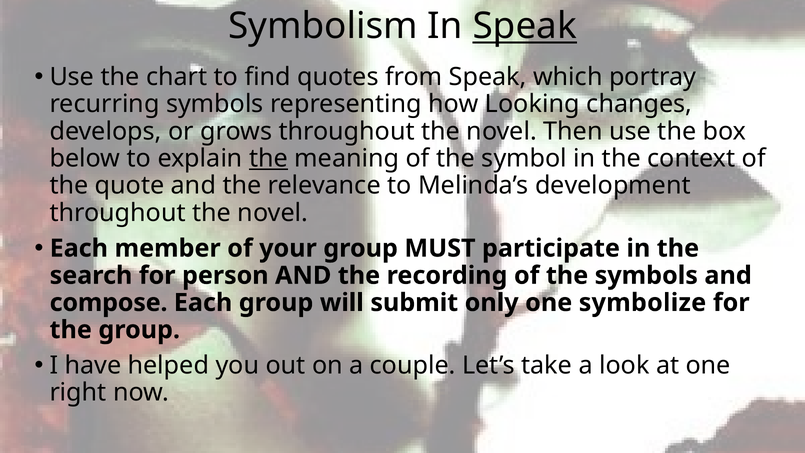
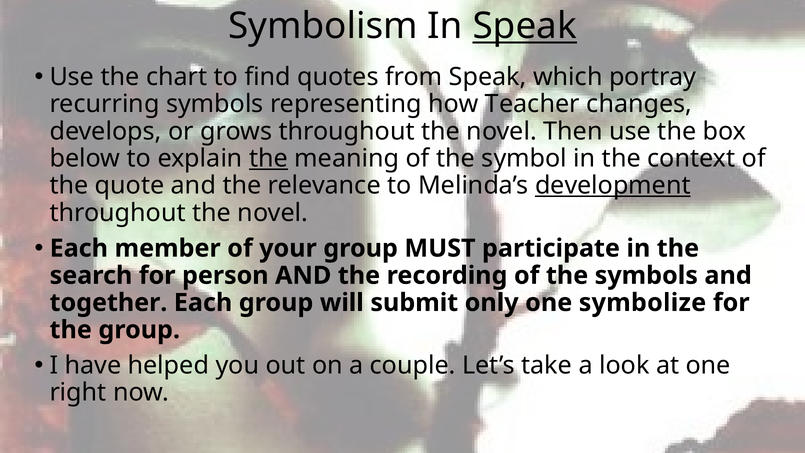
Looking: Looking -> Teacher
development underline: none -> present
compose: compose -> together
